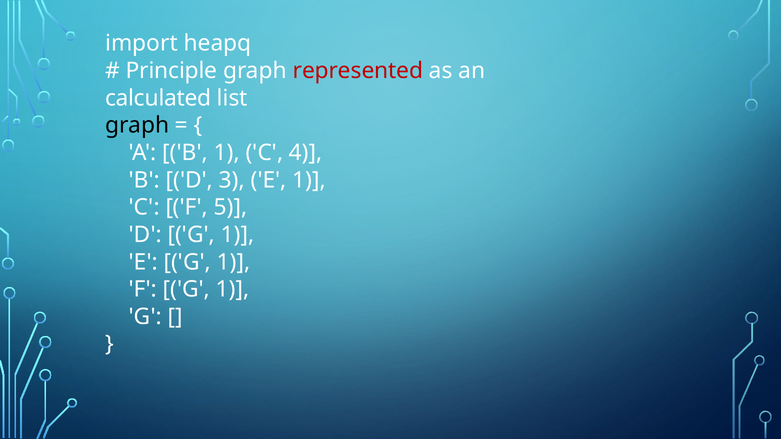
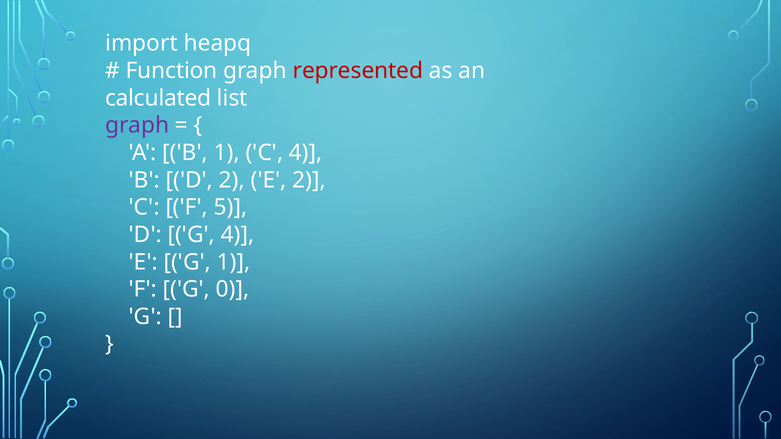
Principle: Principle -> Function
graph at (137, 125) colour: black -> purple
D 3: 3 -> 2
E 1: 1 -> 2
D G 1: 1 -> 4
F G 1: 1 -> 0
